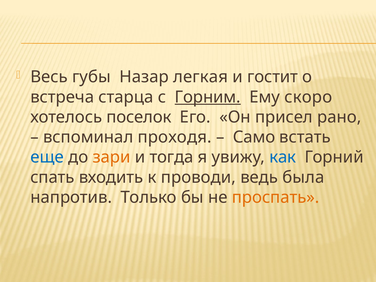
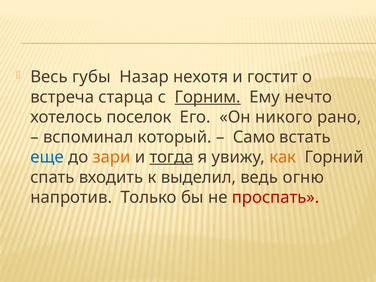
легкая: легкая -> нехотя
скоро: скоро -> нечто
присел: присел -> никого
проходя: проходя -> который
тогда underline: none -> present
как colour: blue -> orange
проводи: проводи -> выделил
была: была -> огню
проспать colour: orange -> red
